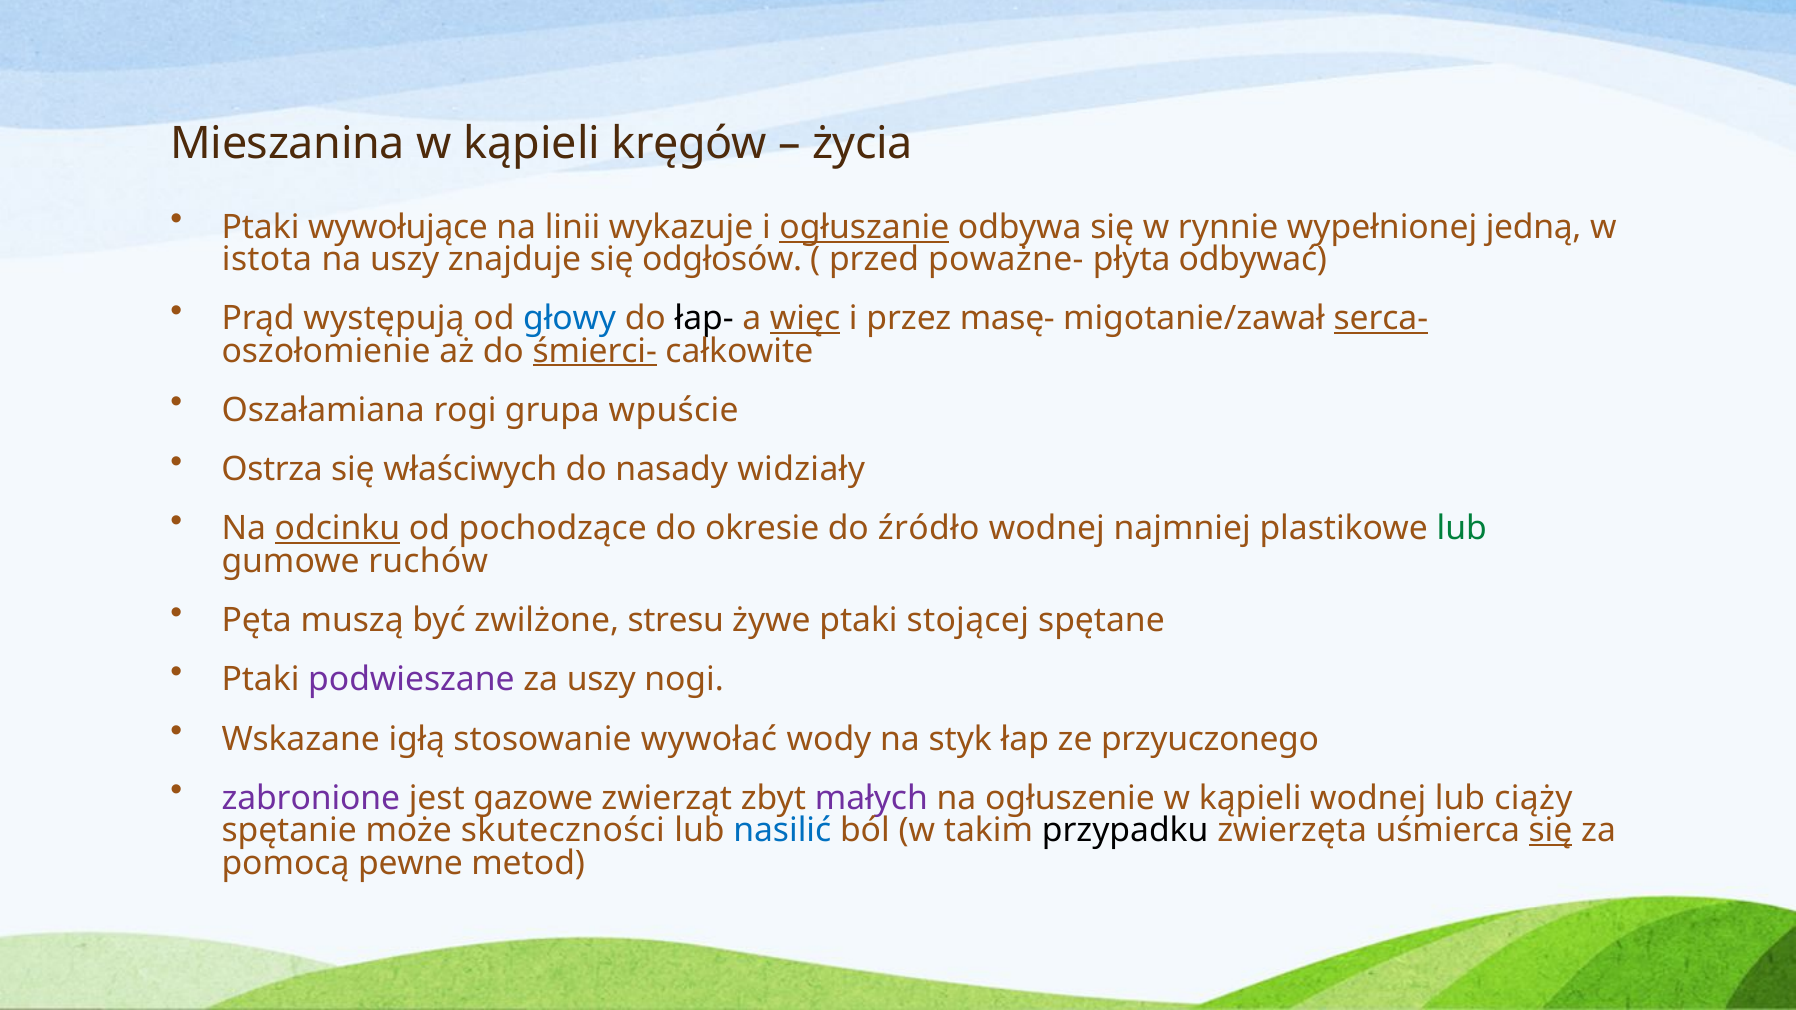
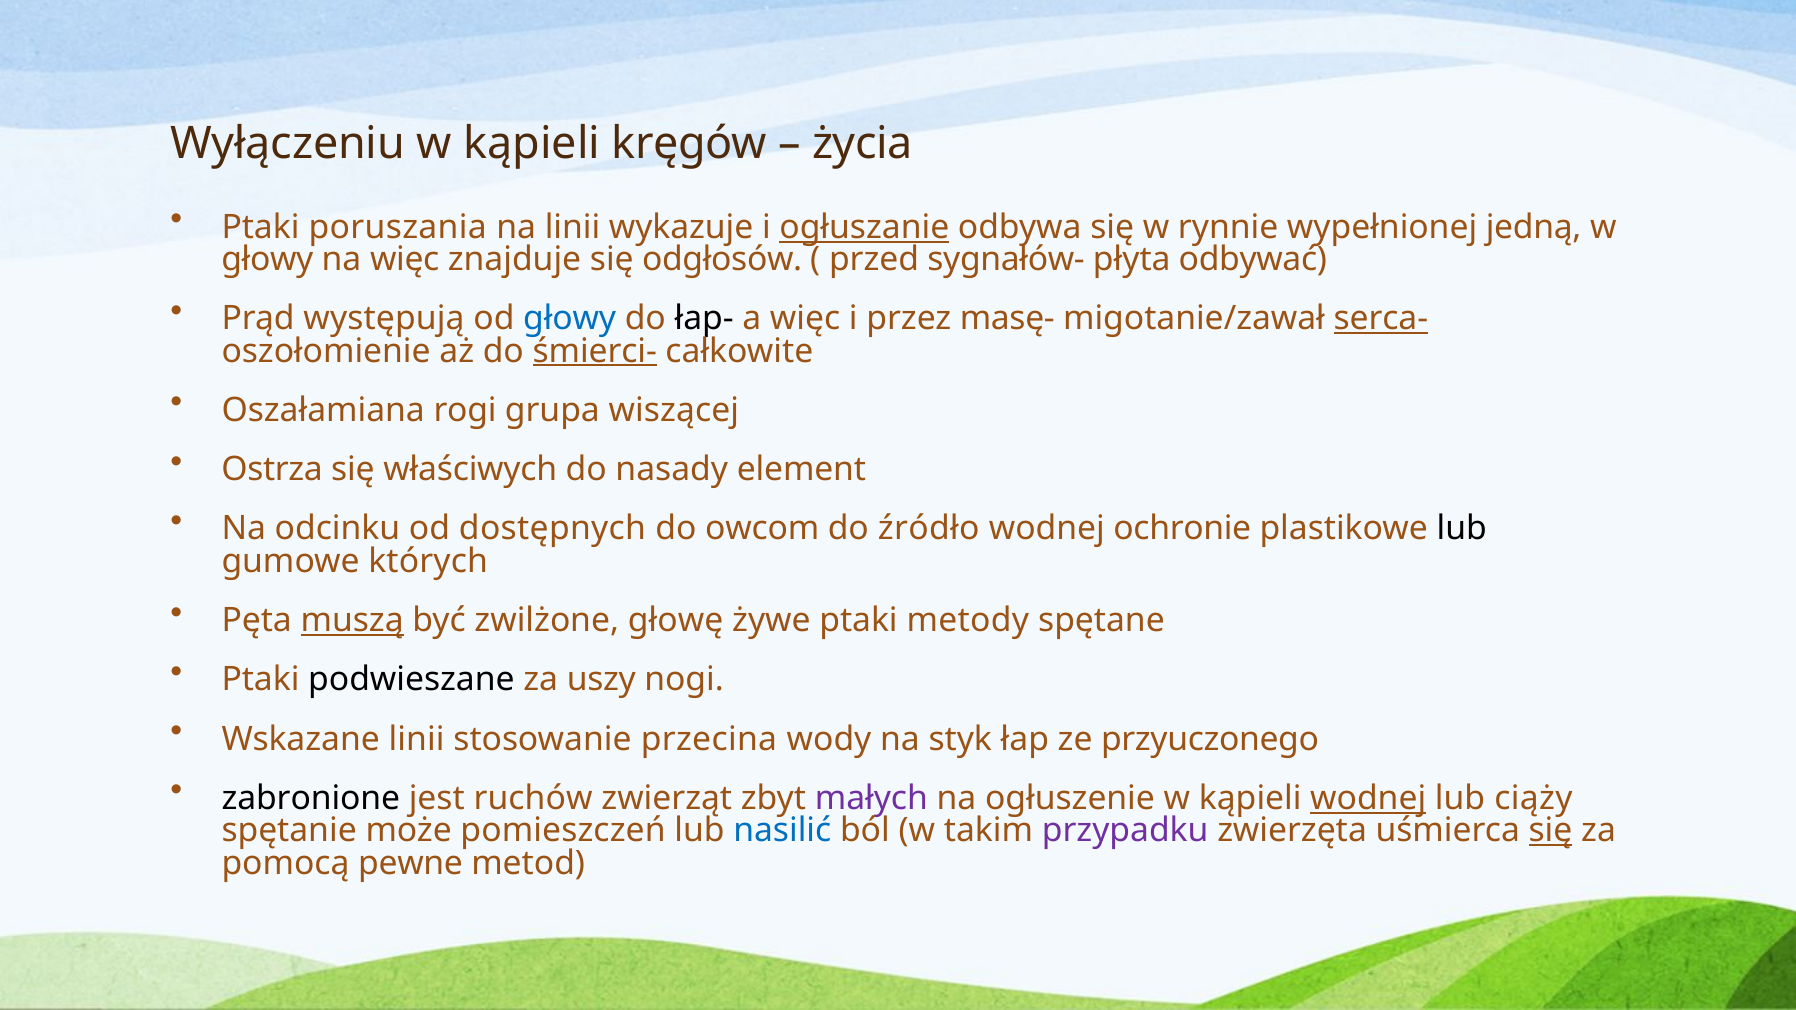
Mieszanina: Mieszanina -> Wyłączeniu
wywołujące: wywołujące -> poruszania
istota at (267, 259): istota -> głowy
na uszy: uszy -> więc
poważne-: poważne- -> sygnałów-
więc at (805, 319) underline: present -> none
wpuście: wpuście -> wiszącej
widziały: widziały -> element
odcinku underline: present -> none
pochodzące: pochodzące -> dostępnych
okresie: okresie -> owcom
najmniej: najmniej -> ochronie
lub at (1462, 529) colour: green -> black
ruchów: ruchów -> których
muszą underline: none -> present
stresu: stresu -> głowę
stojącej: stojącej -> metody
podwieszane colour: purple -> black
Wskazane igłą: igłą -> linii
wywołać: wywołać -> przecina
zabronione colour: purple -> black
gazowe: gazowe -> ruchów
wodnej at (1368, 798) underline: none -> present
skuteczności: skuteczności -> pomieszczeń
przypadku colour: black -> purple
